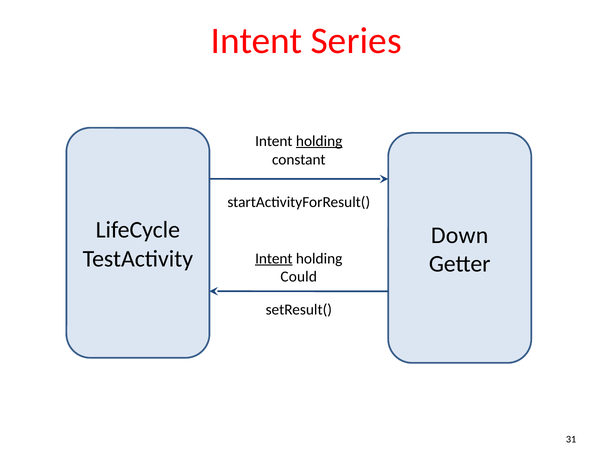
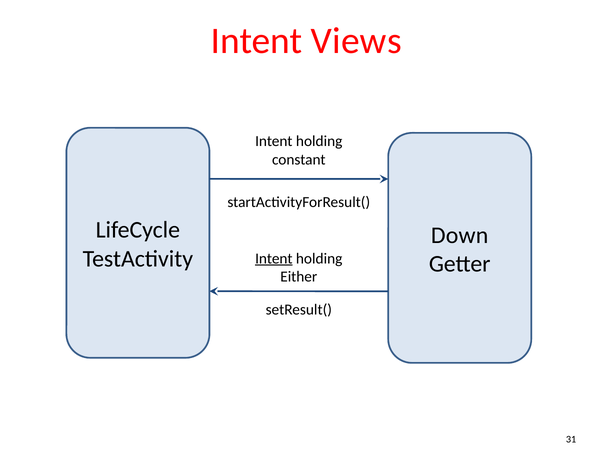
Series: Series -> Views
holding at (319, 141) underline: present -> none
Could: Could -> Either
